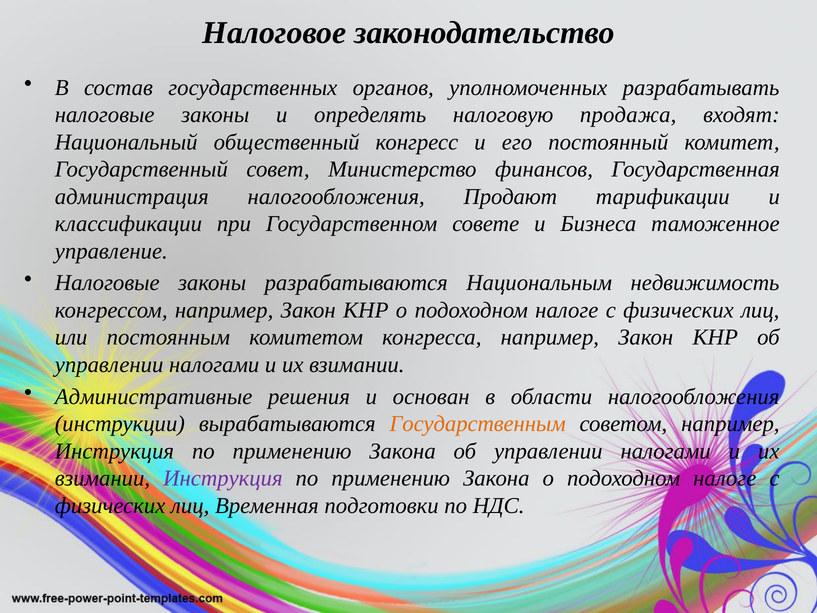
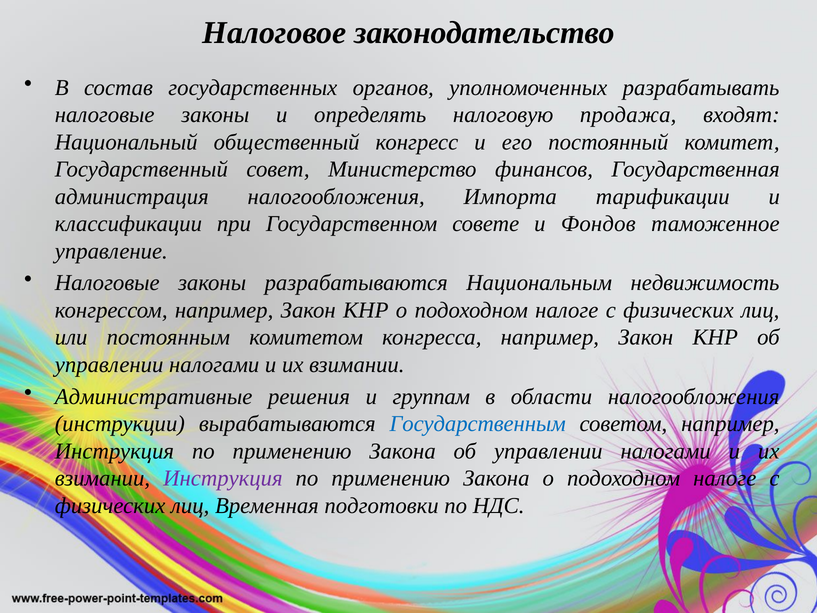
Продают: Продают -> Импорта
Бизнеса: Бизнеса -> Фондов
основан: основан -> группам
Государственным colour: orange -> blue
